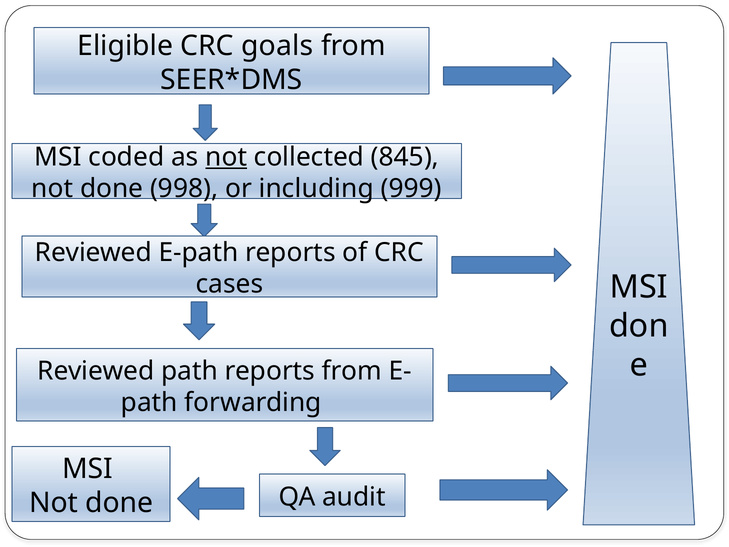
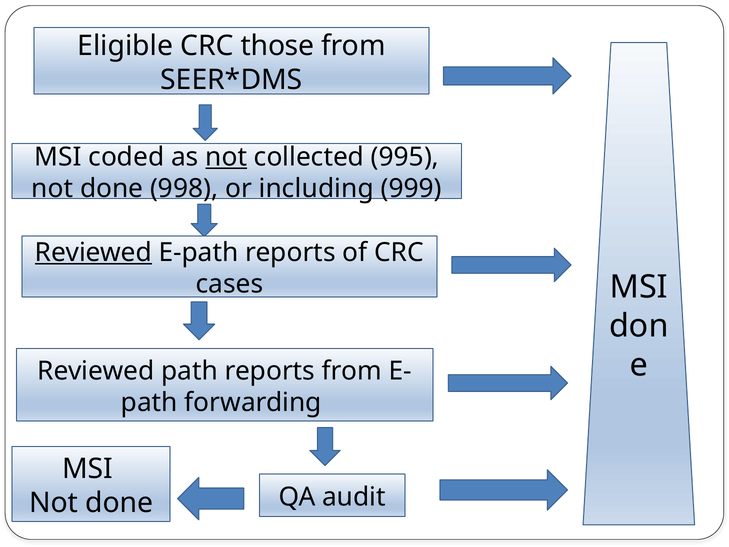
goals: goals -> those
845: 845 -> 995
Reviewed at (93, 252) underline: none -> present
